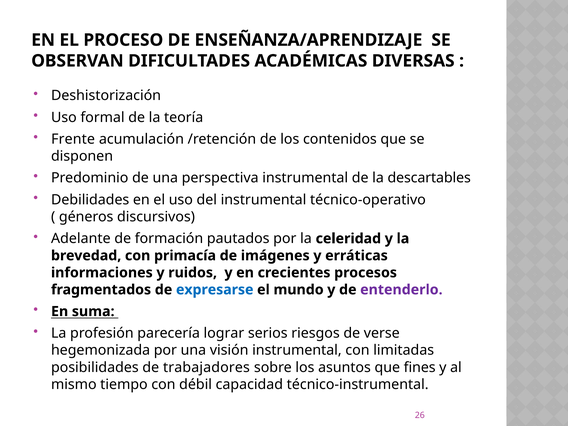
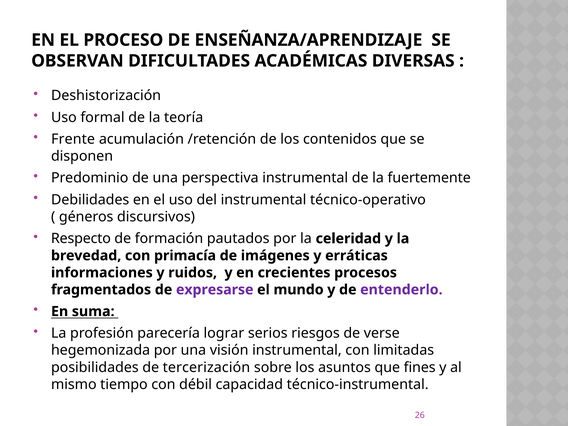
descartables: descartables -> fuertemente
Adelante: Adelante -> Respecto
expresarse colour: blue -> purple
trabajadores: trabajadores -> tercerización
